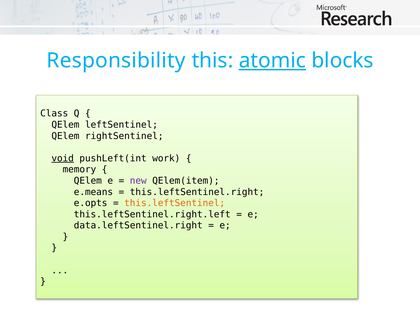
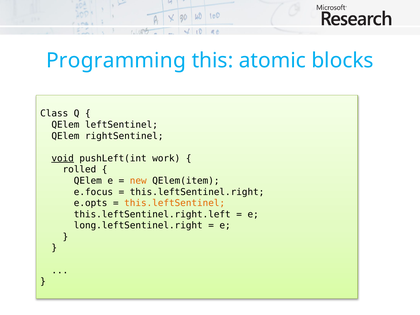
Responsibility: Responsibility -> Programming
atomic underline: present -> none
memory: memory -> rolled
new colour: purple -> orange
e.means: e.means -> e.focus
data.leftSentinel.right: data.leftSentinel.right -> long.leftSentinel.right
